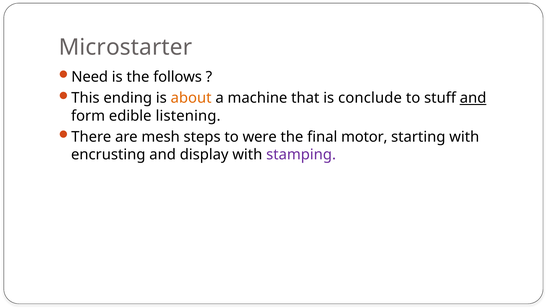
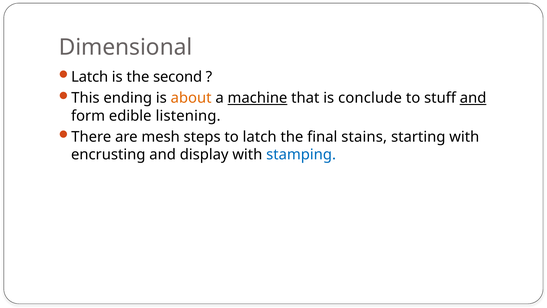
Microstarter: Microstarter -> Dimensional
Need at (90, 77): Need -> Latch
follows: follows -> second
machine underline: none -> present
to were: were -> latch
motor: motor -> stains
stamping colour: purple -> blue
